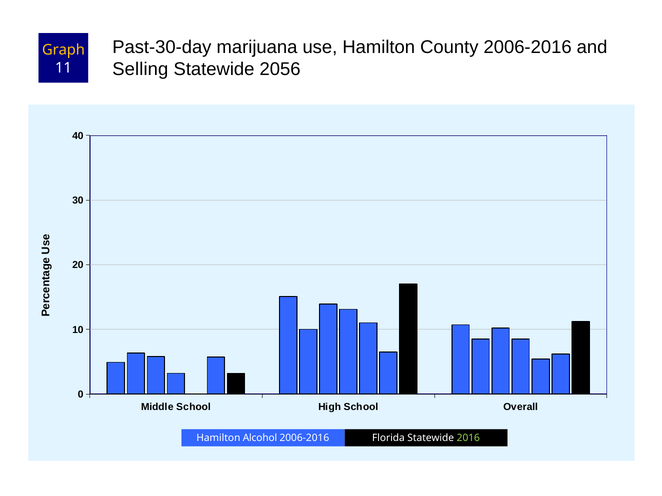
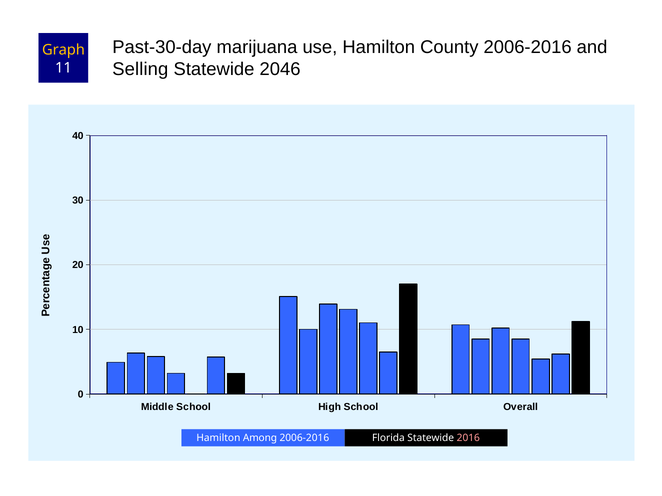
2056: 2056 -> 2046
Alcohol: Alcohol -> Among
2016 colour: light green -> pink
